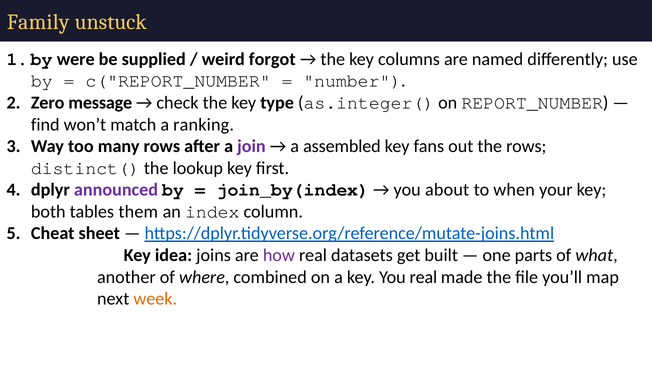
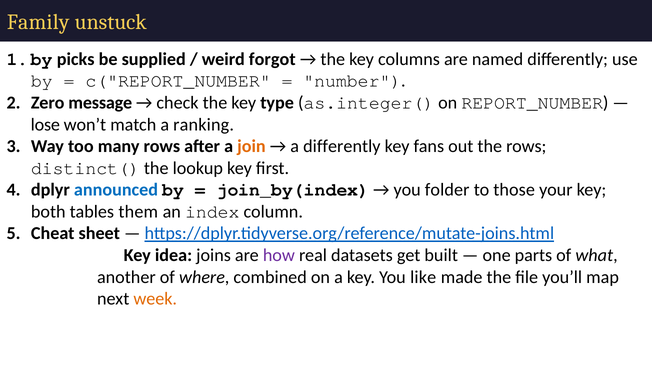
were: were -> picks
find: find -> lose
join colour: purple -> orange
a assembled: assembled -> differently
announced colour: purple -> blue
about: about -> folder
when: when -> those
You real: real -> like
